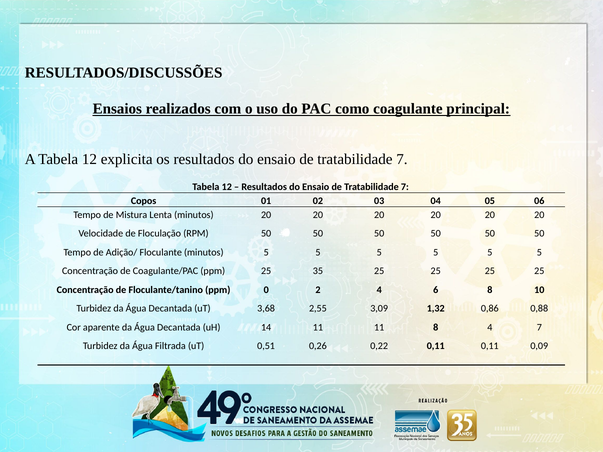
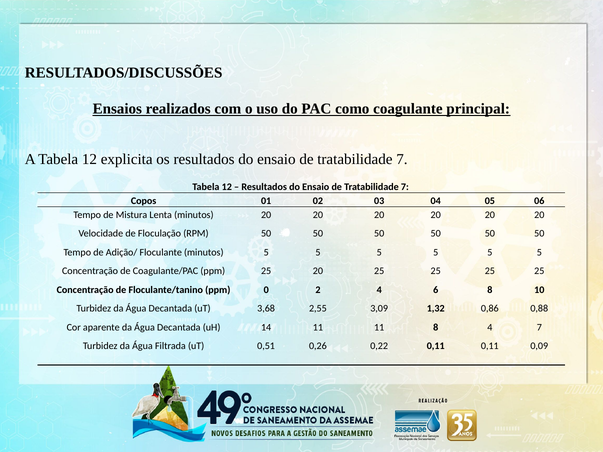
25 35: 35 -> 20
